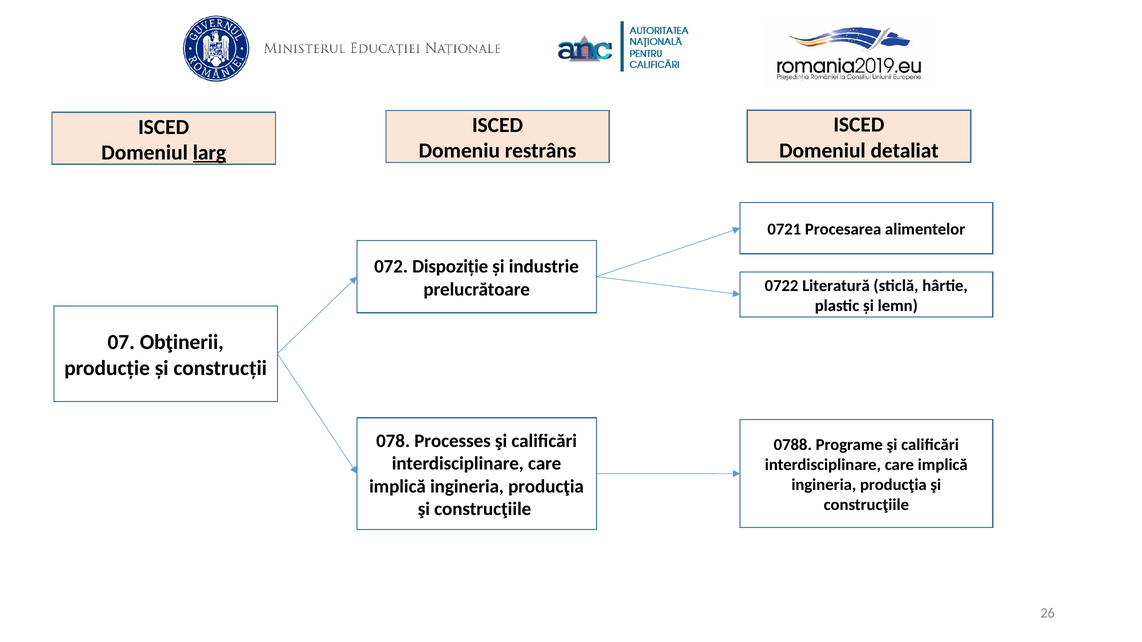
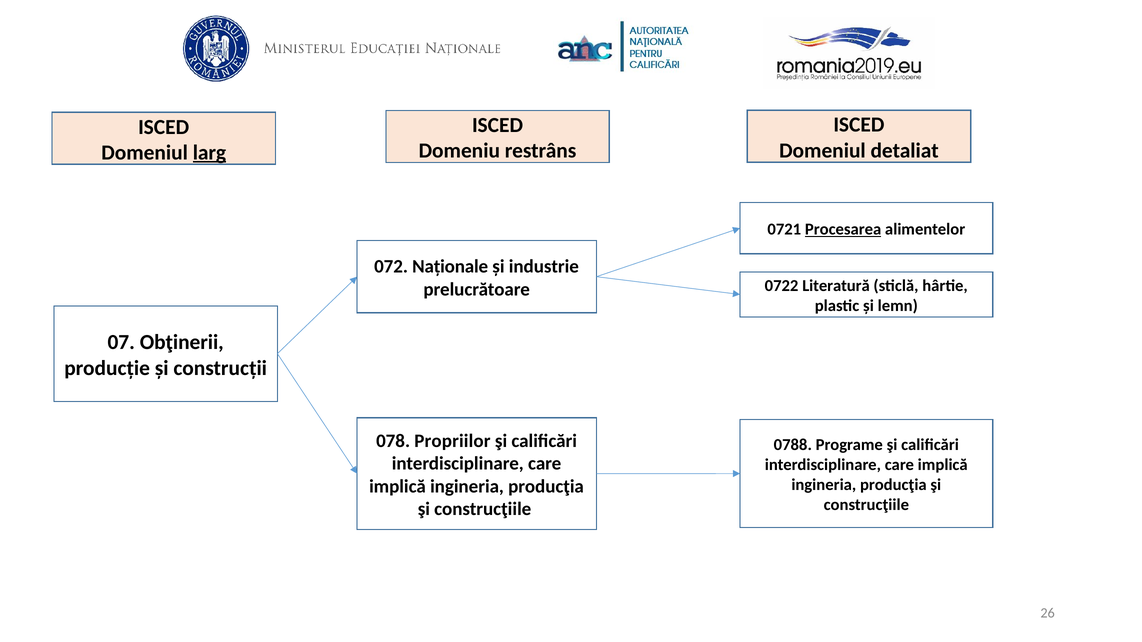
Procesarea underline: none -> present
Dispoziție: Dispoziție -> Naționale
Processes: Processes -> Propriilor
